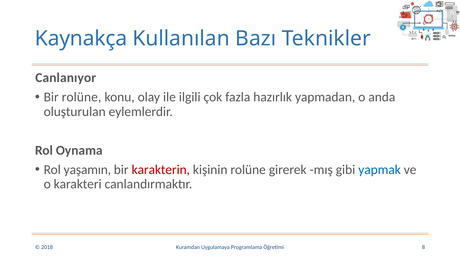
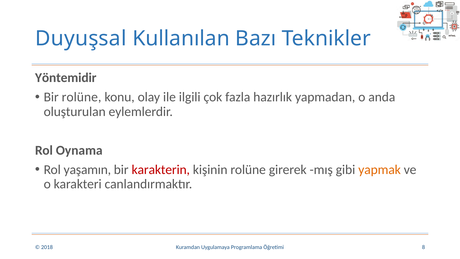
Kaynakça: Kaynakça -> Duyuşsal
Canlanıyor: Canlanıyor -> Yöntemidir
yapmak colour: blue -> orange
